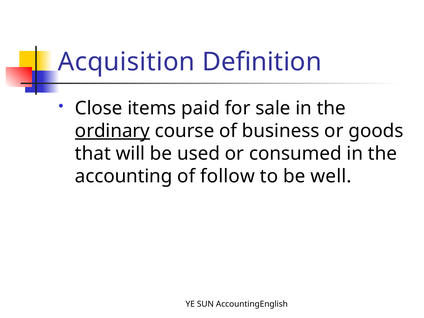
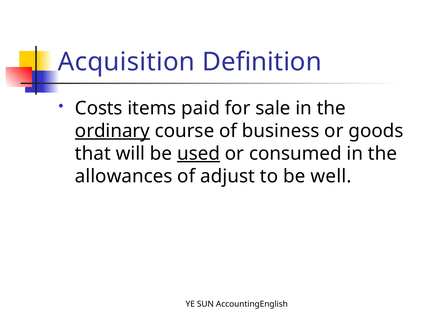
Close: Close -> Costs
used underline: none -> present
accounting: accounting -> allowances
follow: follow -> adjust
